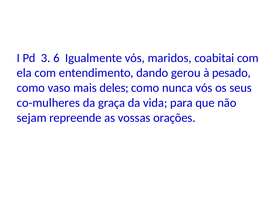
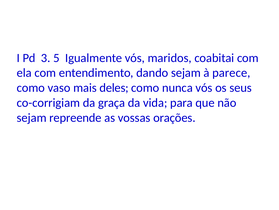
6: 6 -> 5
dando gerou: gerou -> sejam
pesado: pesado -> parece
co-mulheres: co-mulheres -> co-corrigiam
